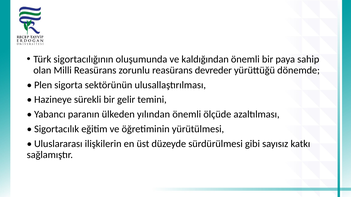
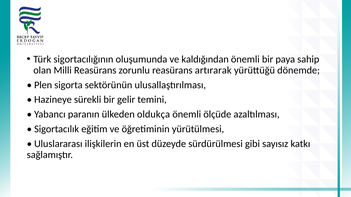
devreder: devreder -> artırarak
yılından: yılından -> oldukça
